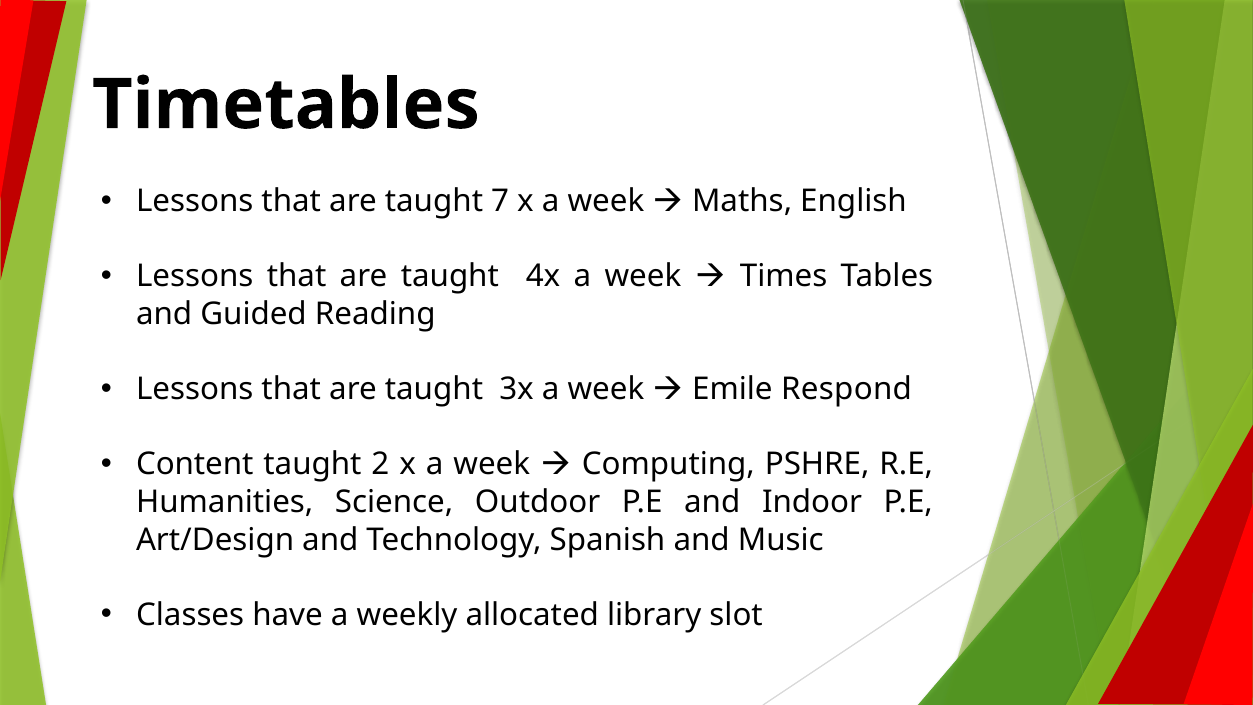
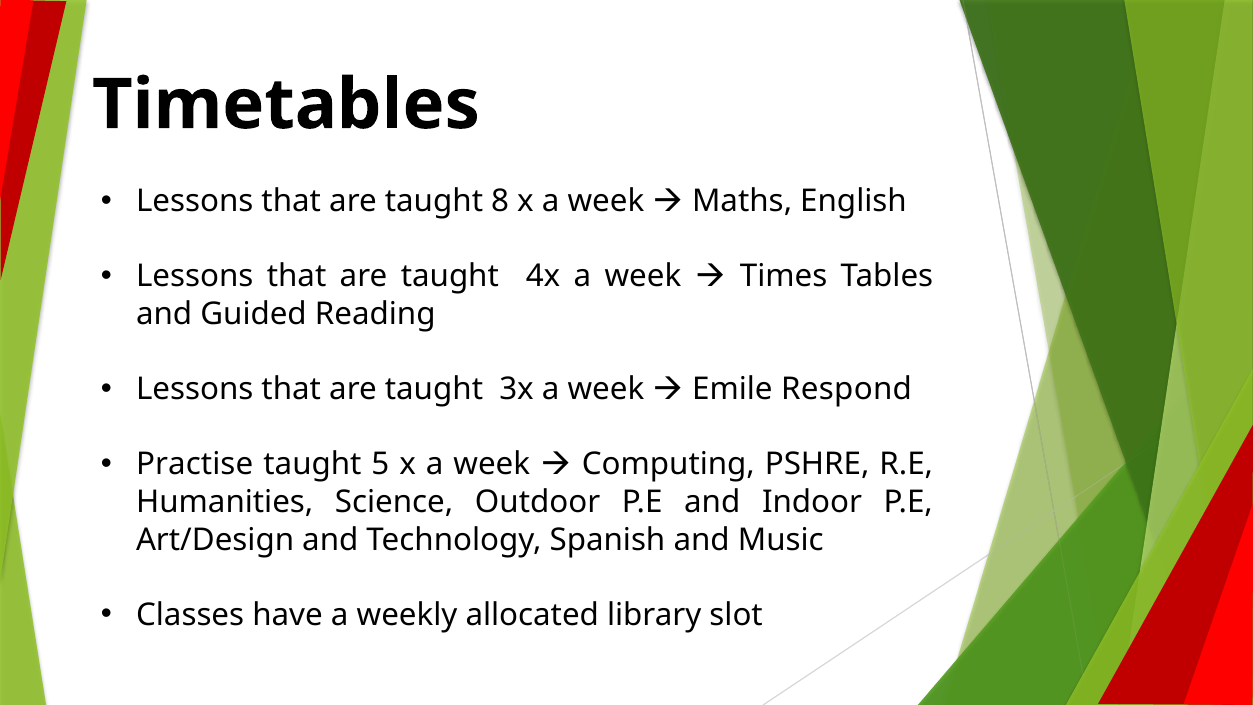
7: 7 -> 8
Content: Content -> Practise
2: 2 -> 5
